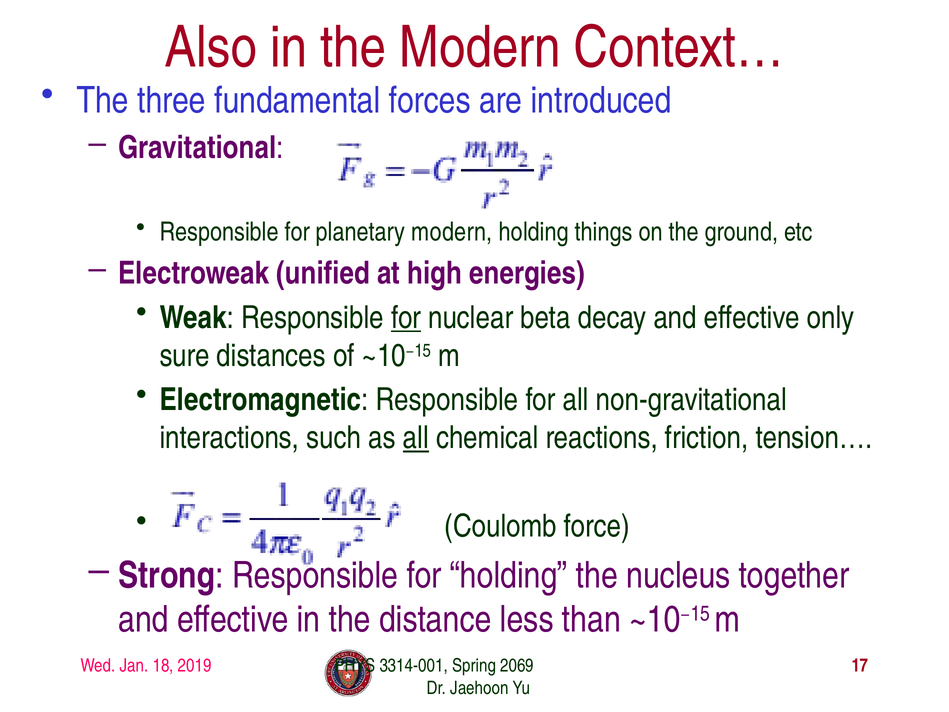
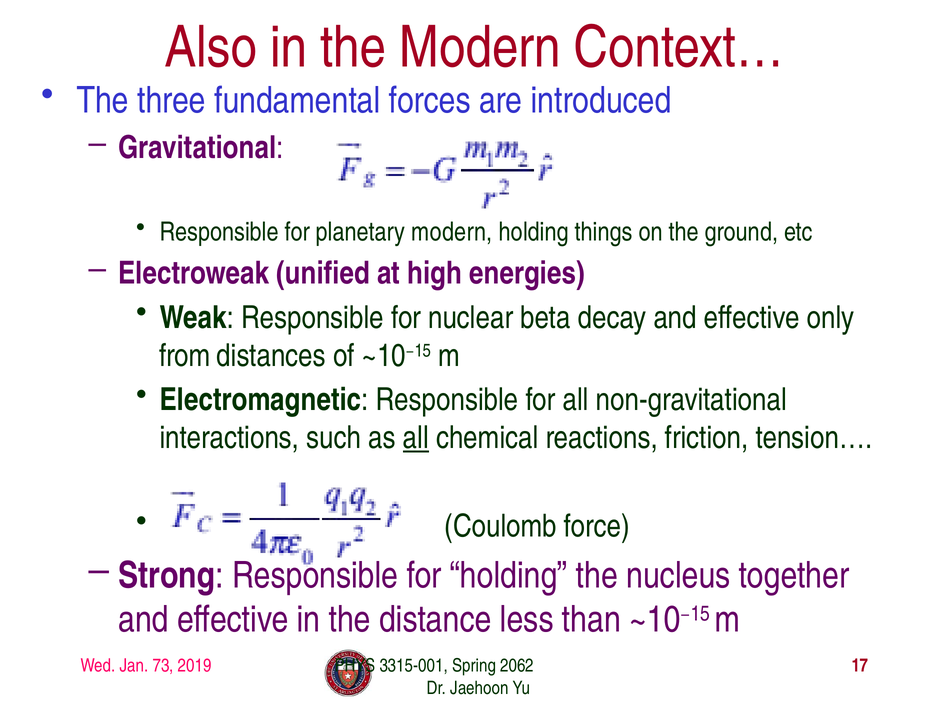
for at (406, 317) underline: present -> none
sure: sure -> from
18: 18 -> 73
3314-001: 3314-001 -> 3315-001
2069: 2069 -> 2062
